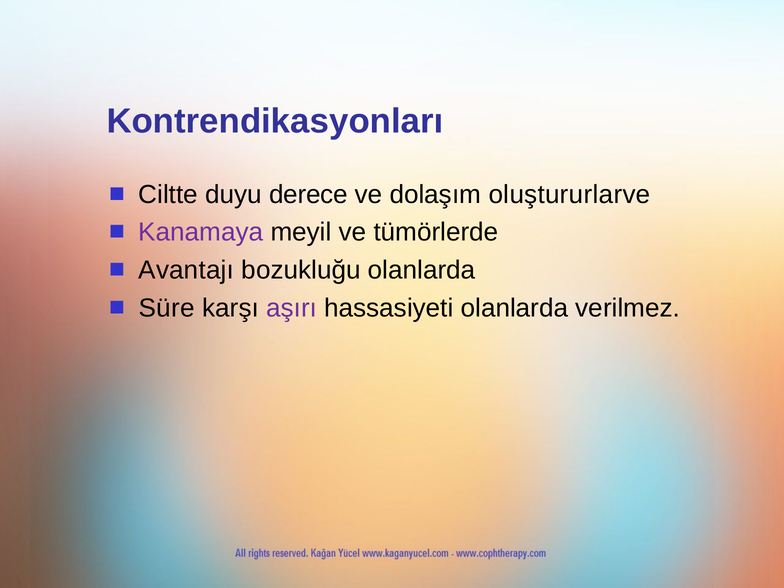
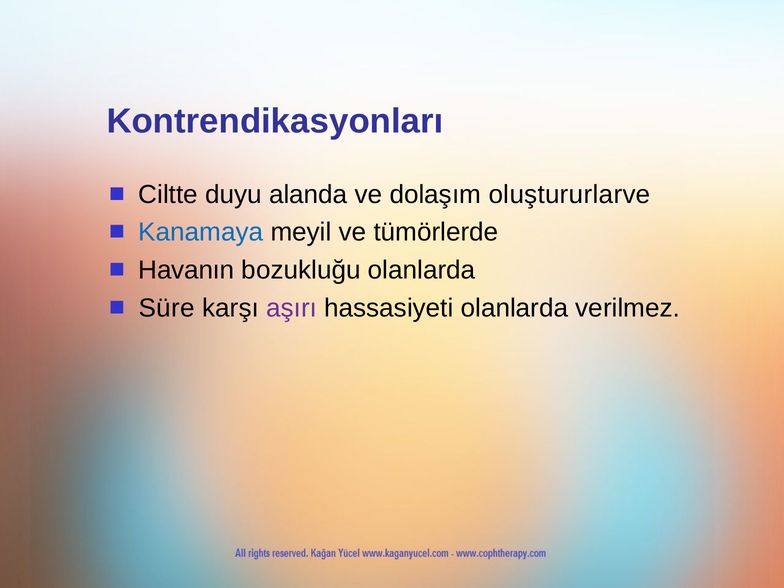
derece: derece -> alanda
Kanamaya colour: purple -> blue
Avantajı: Avantajı -> Havanın
